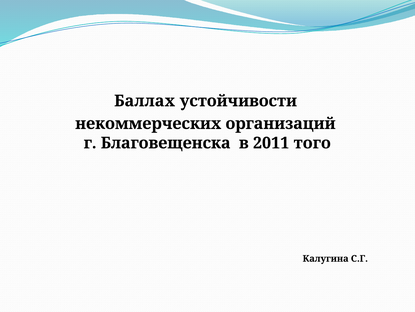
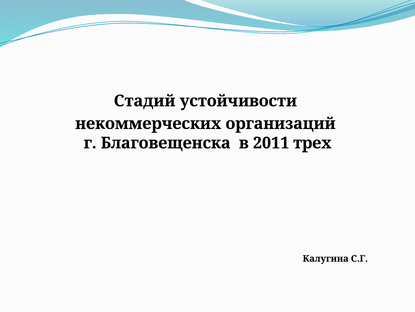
Баллах: Баллах -> Стадий
того: того -> трех
